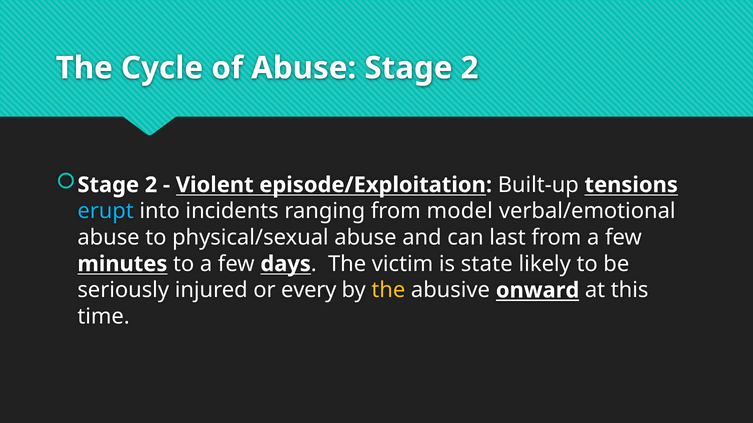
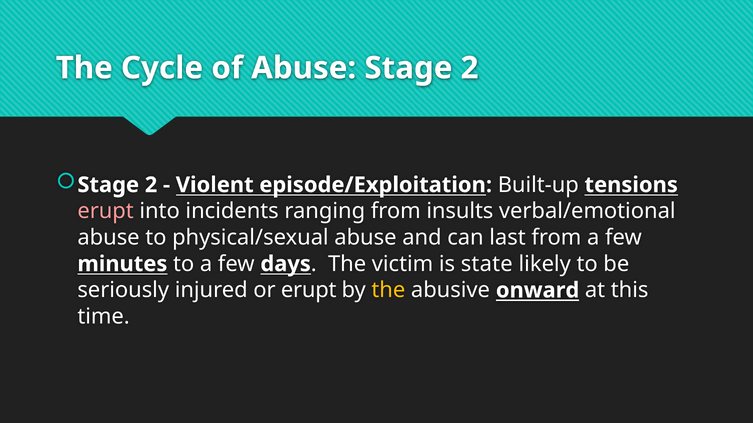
erupt at (106, 212) colour: light blue -> pink
model: model -> insults
or every: every -> erupt
